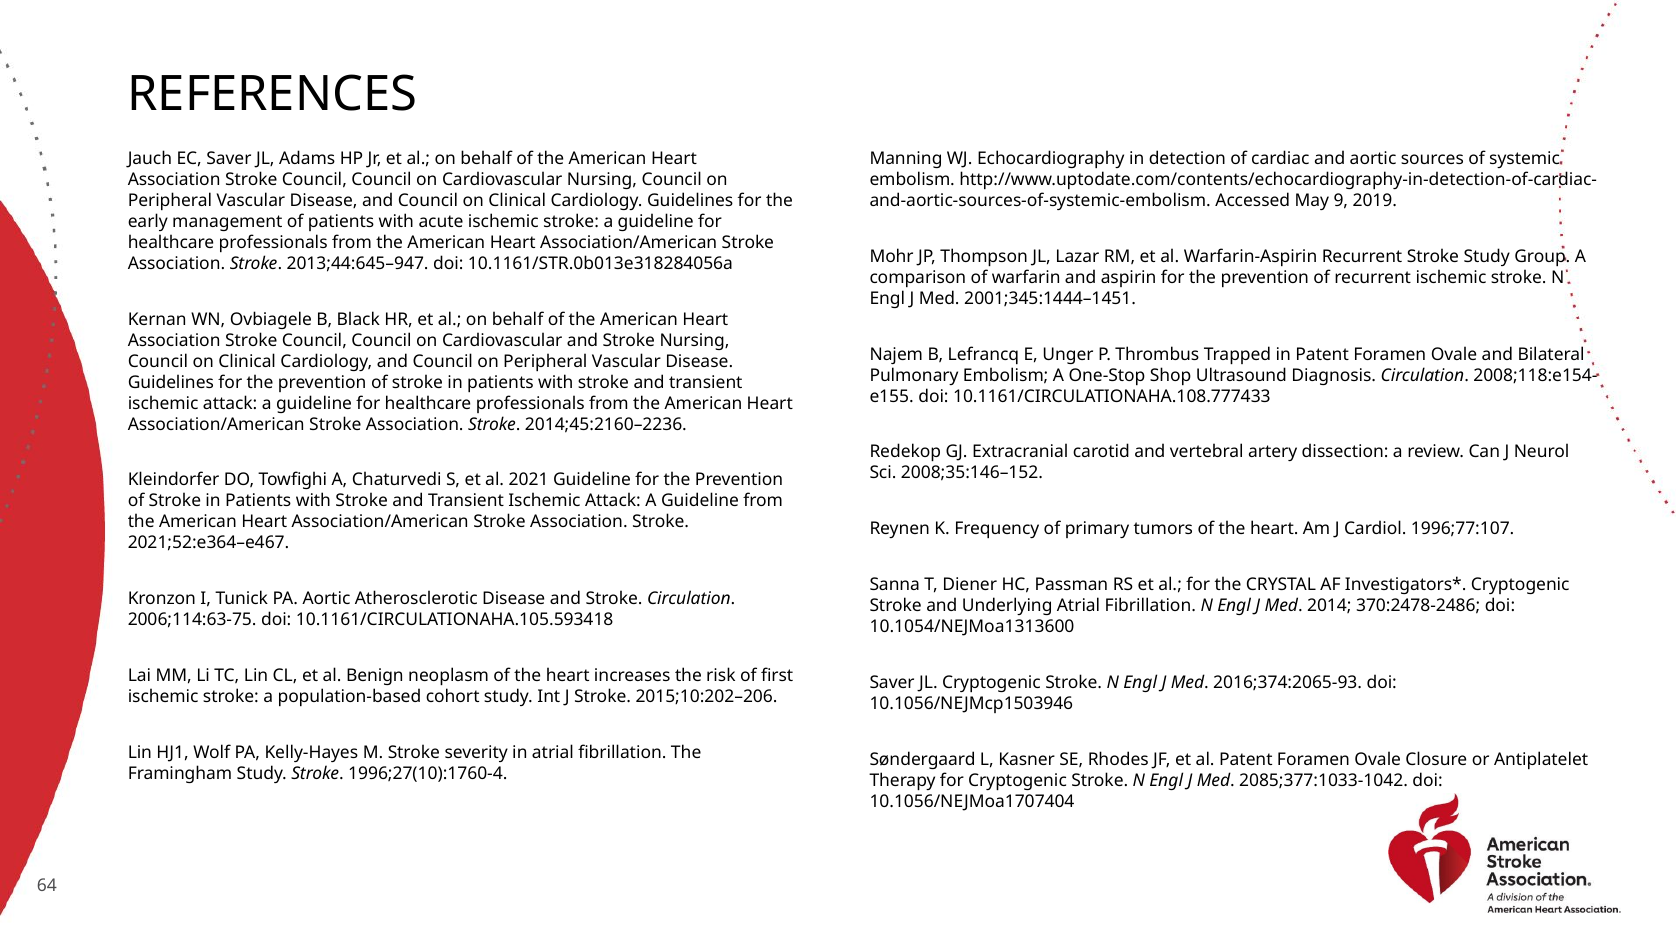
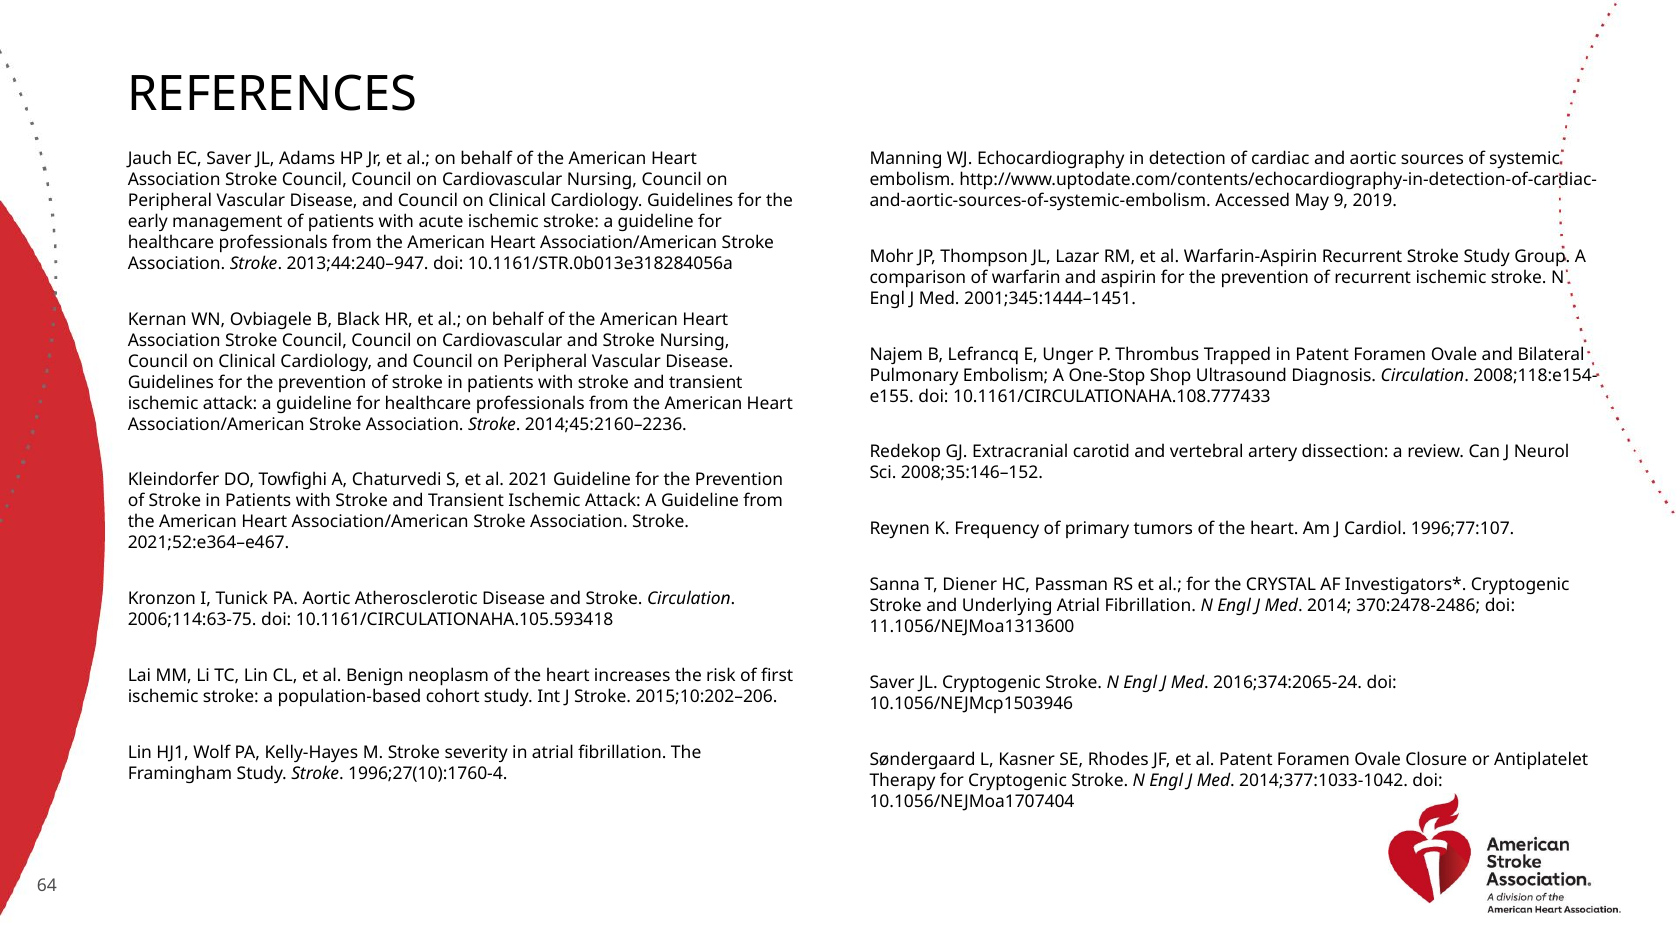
2013;44:645–947: 2013;44:645–947 -> 2013;44:240–947
10.1054/NEJMoa1313600: 10.1054/NEJMoa1313600 -> 11.1056/NEJMoa1313600
2016;374:2065-93: 2016;374:2065-93 -> 2016;374:2065-24
2085;377:1033-1042: 2085;377:1033-1042 -> 2014;377:1033-1042
